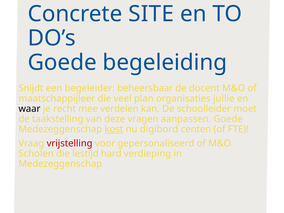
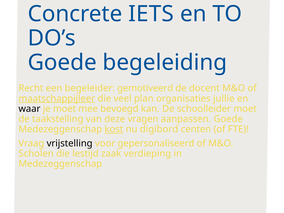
SITE: SITE -> IETS
Snijdt: Snijdt -> Recht
beheersbaar: beheersbaar -> gemotiveerd
maatschappijleer underline: none -> present
je recht: recht -> moet
verdelen: verdelen -> bevoegd
vrijstelling colour: red -> black
hard: hard -> zaak
